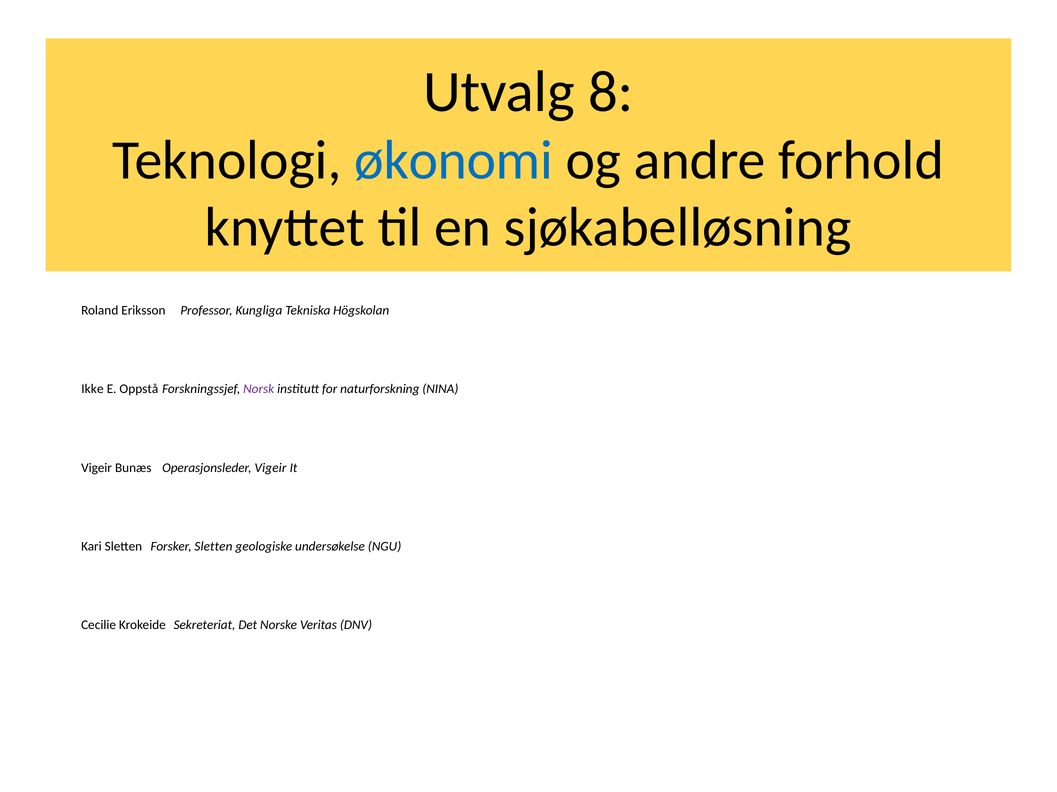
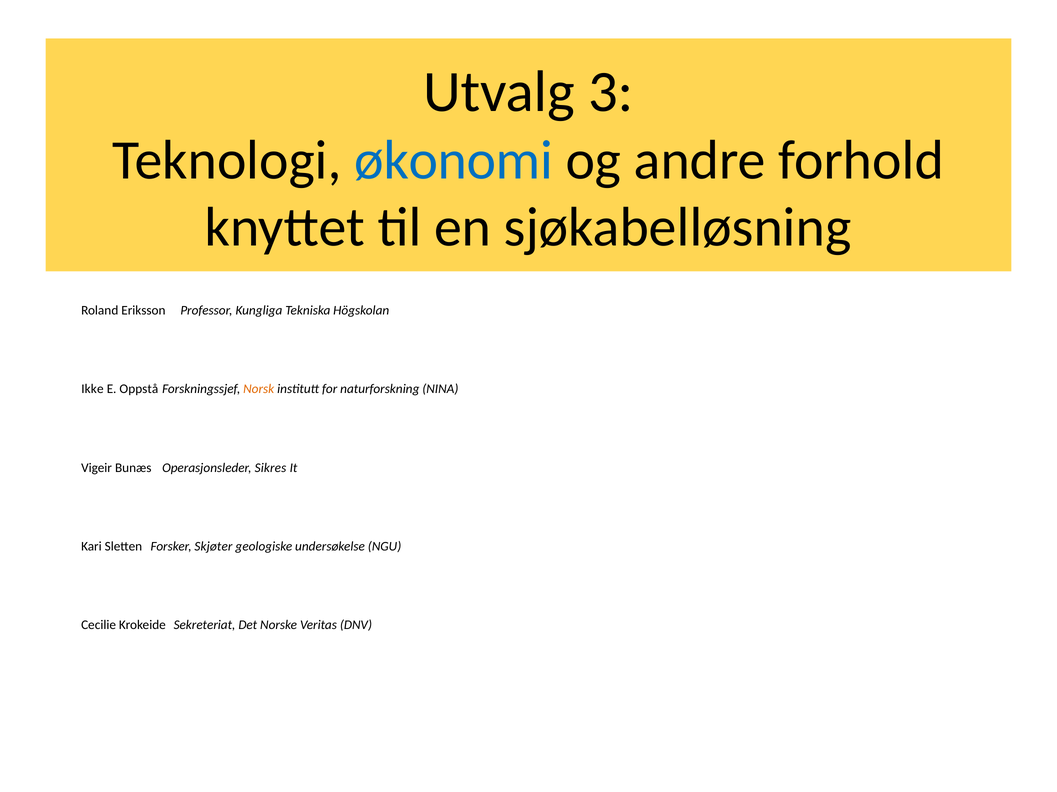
8: 8 -> 3
Norsk colour: purple -> orange
Operasjonsleder Vigeir: Vigeir -> Sikres
Forsker Sletten: Sletten -> Skjøter
